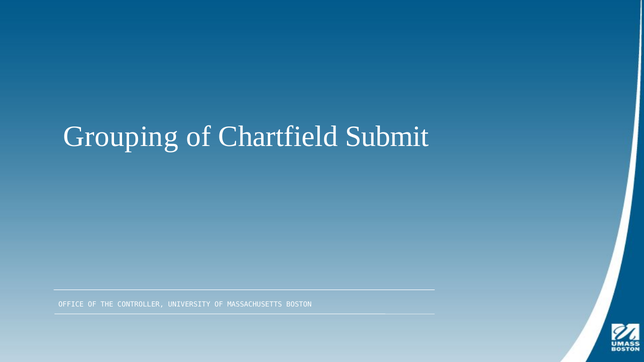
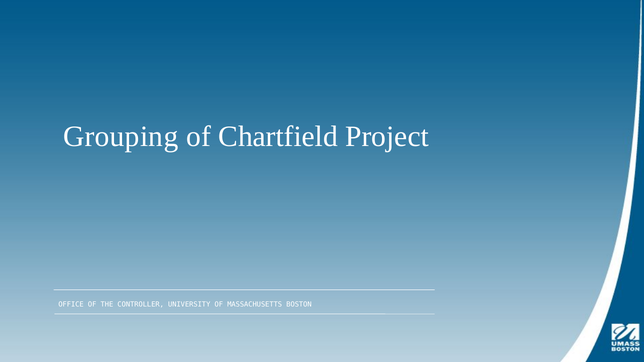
Submit: Submit -> Project
